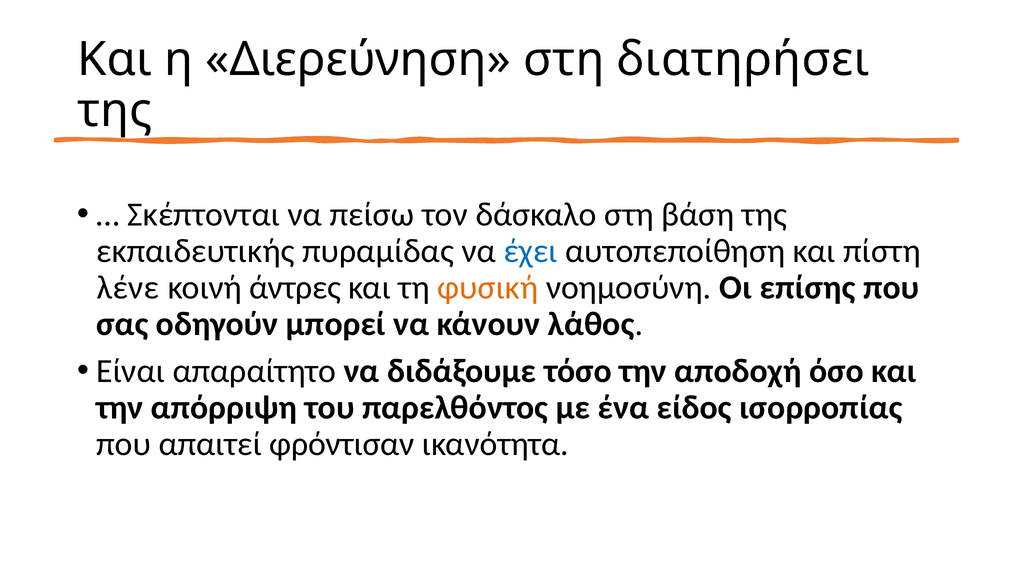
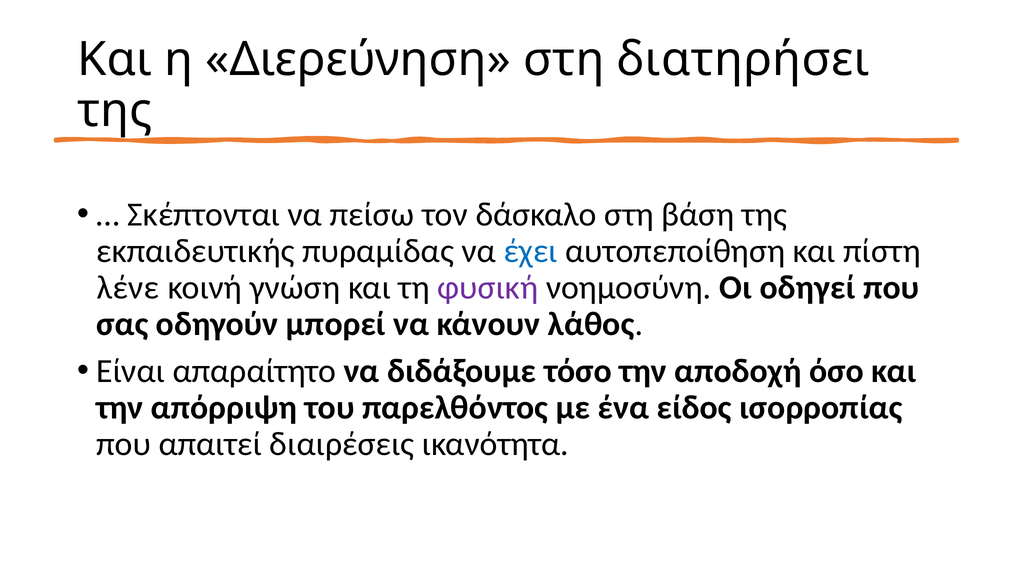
άντρες: άντρες -> γνώση
φυσική colour: orange -> purple
επίσης: επίσης -> οδηγεί
φρόντισαν: φρόντισαν -> διαιρέσεις
